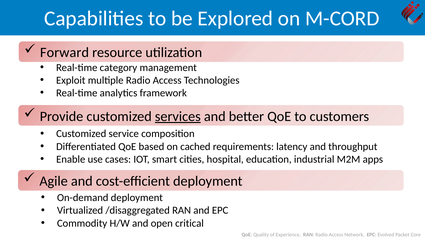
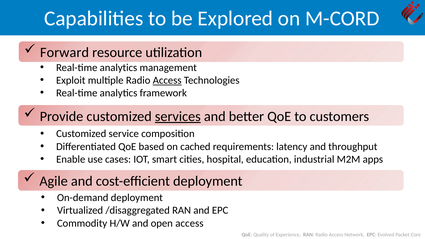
category at (118, 68): category -> analytics
Access at (167, 80) underline: none -> present
open critical: critical -> access
